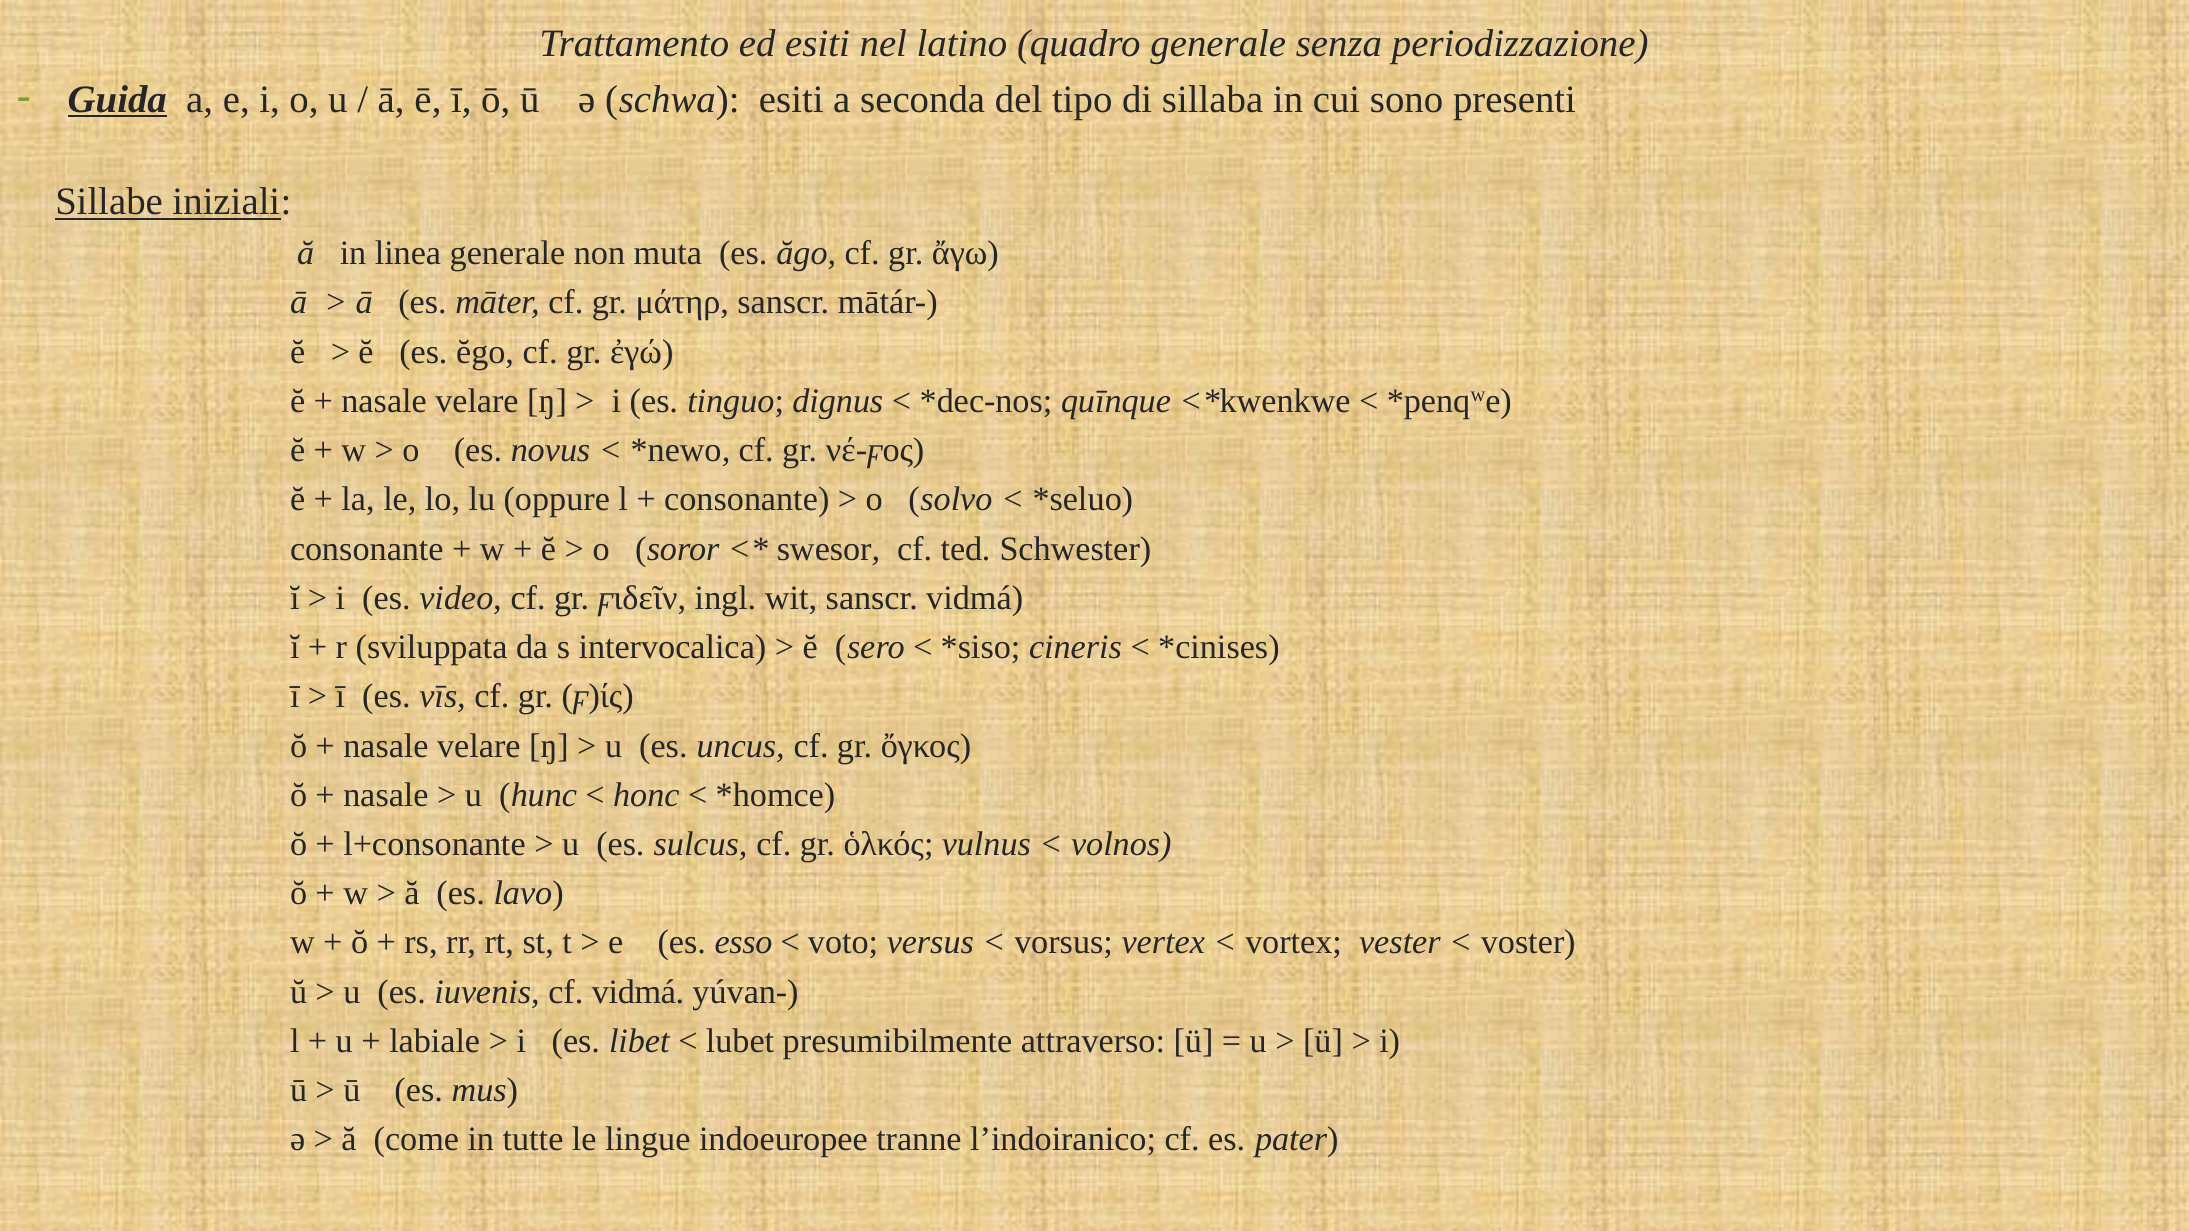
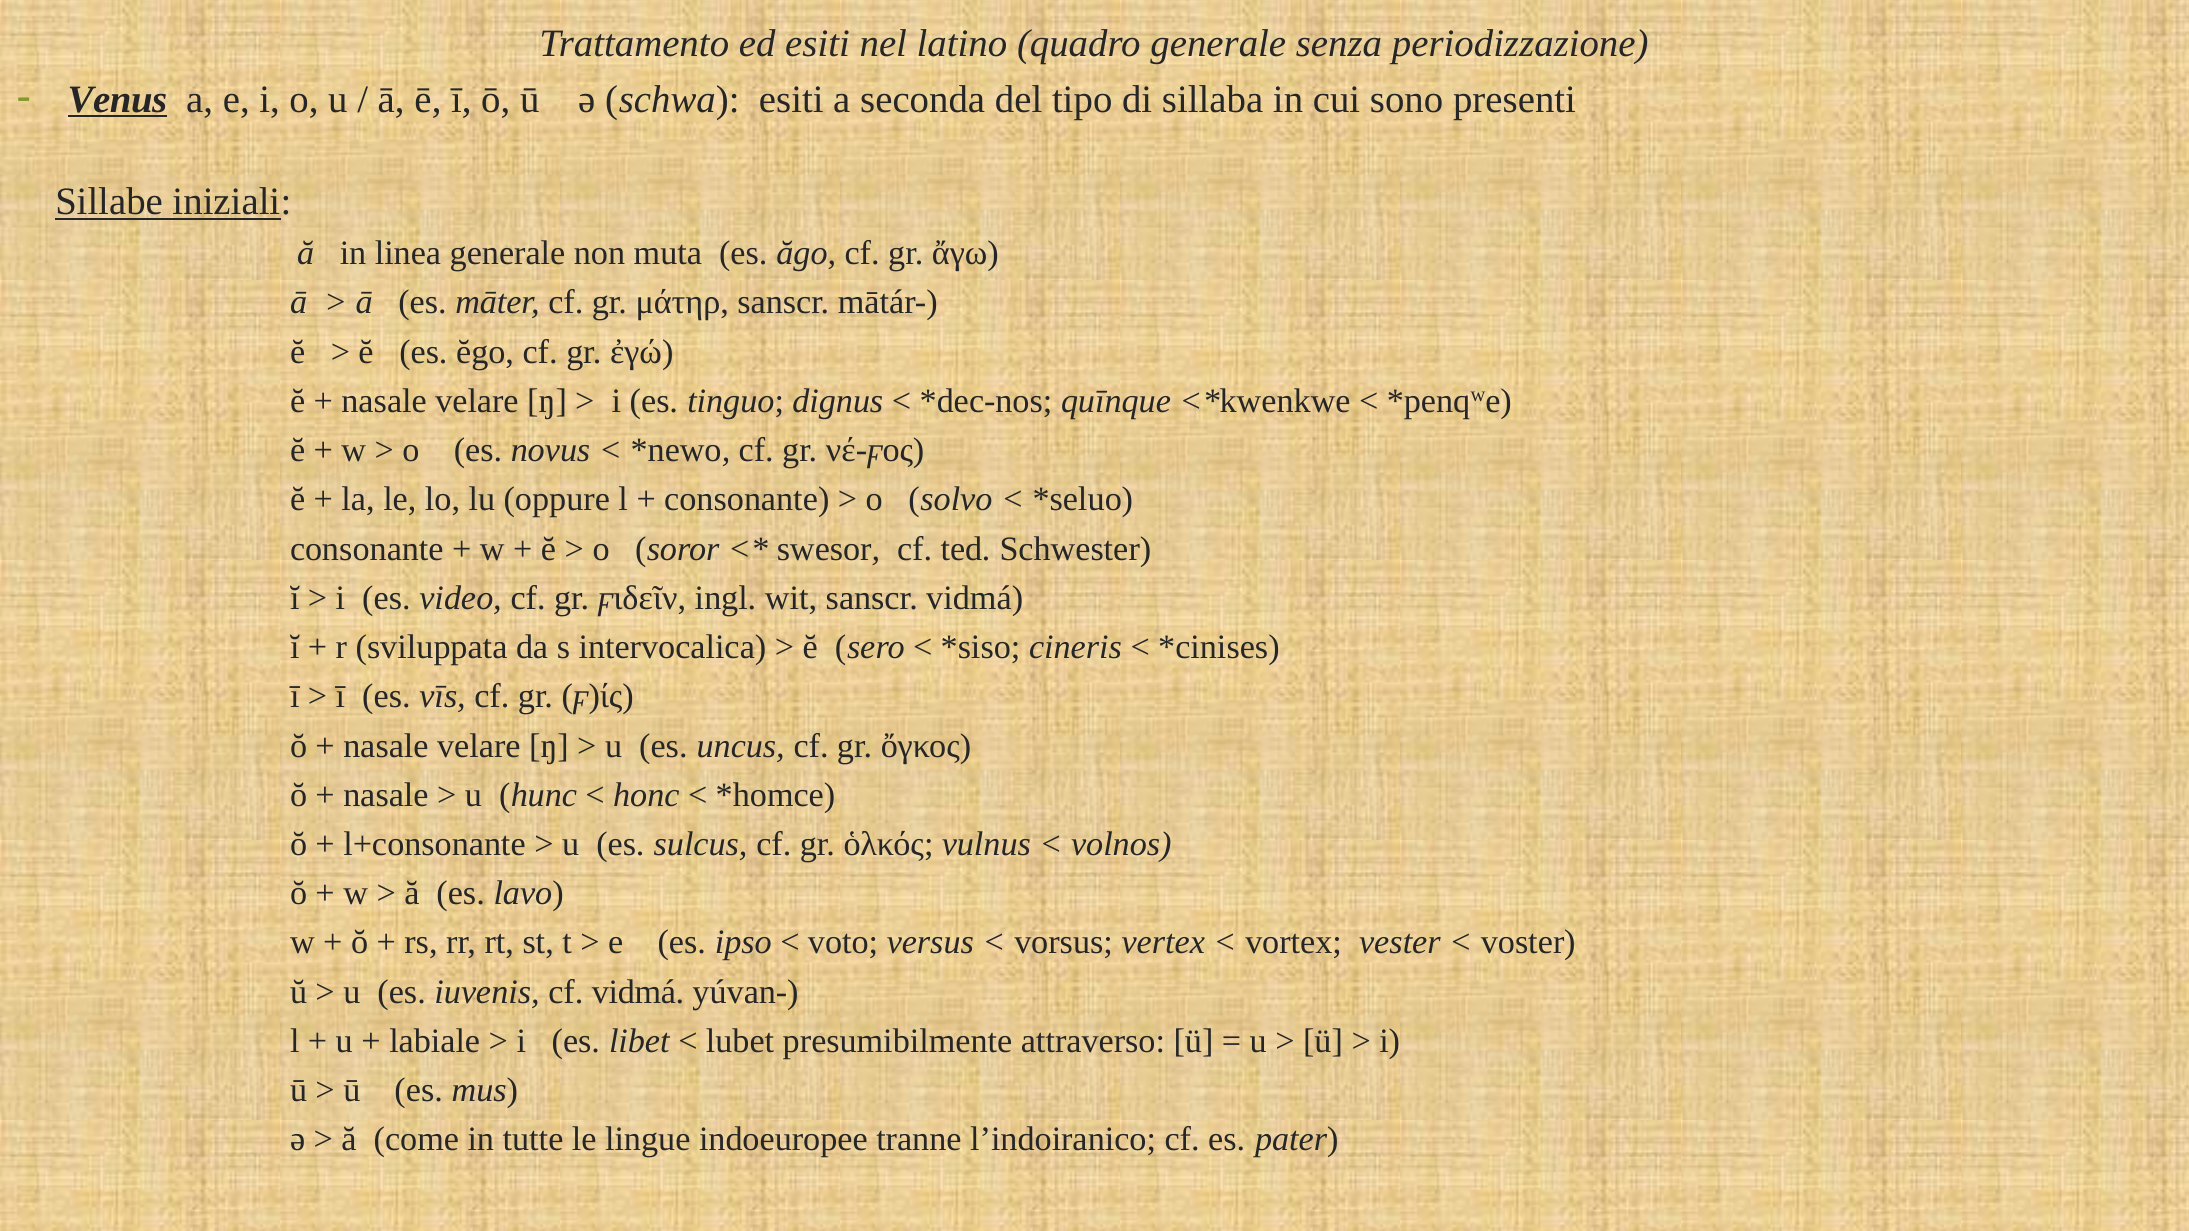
Guida: Guida -> Venus
esso: esso -> ipso
